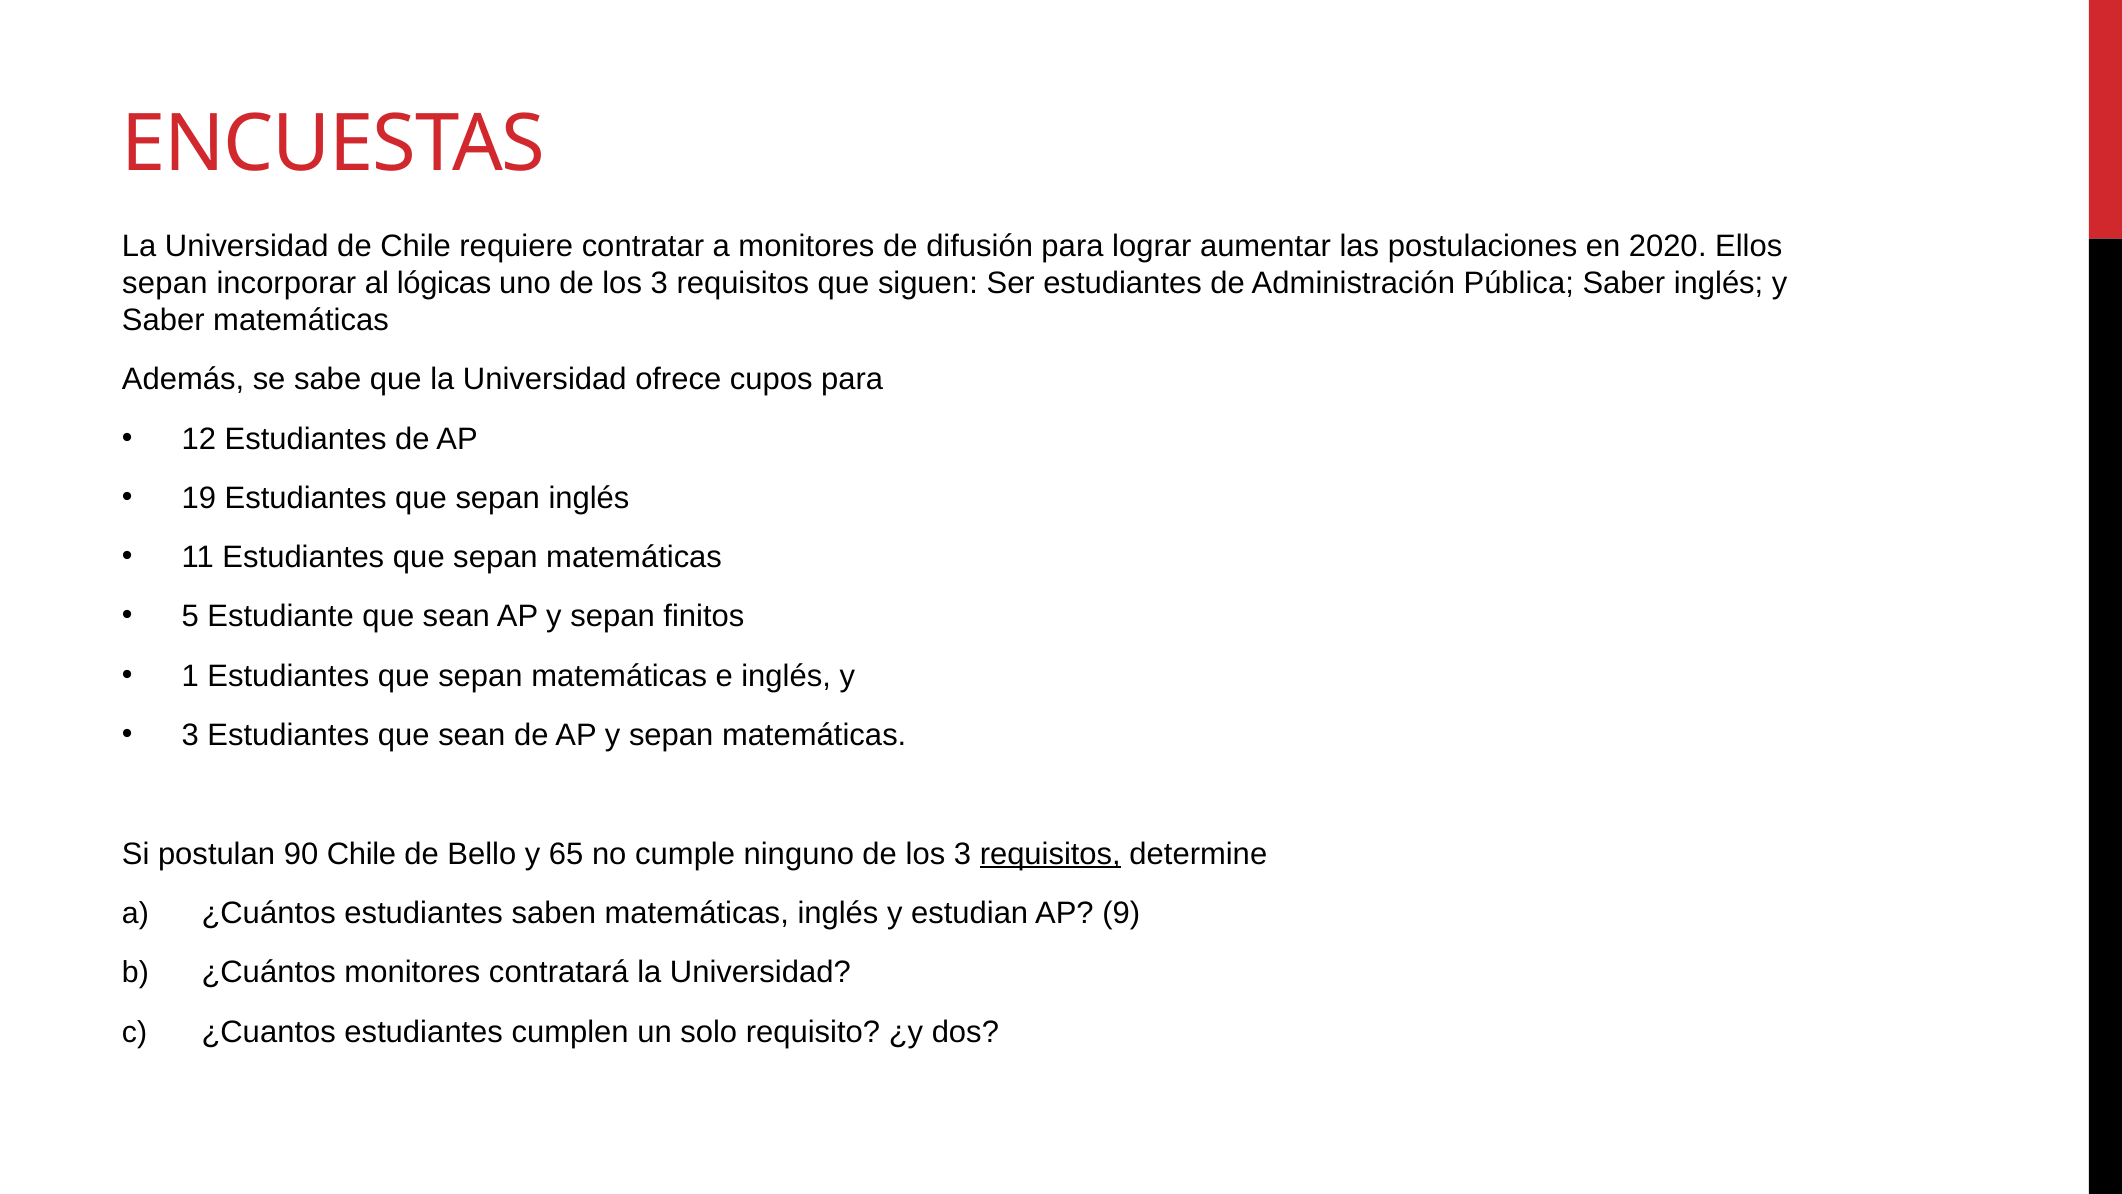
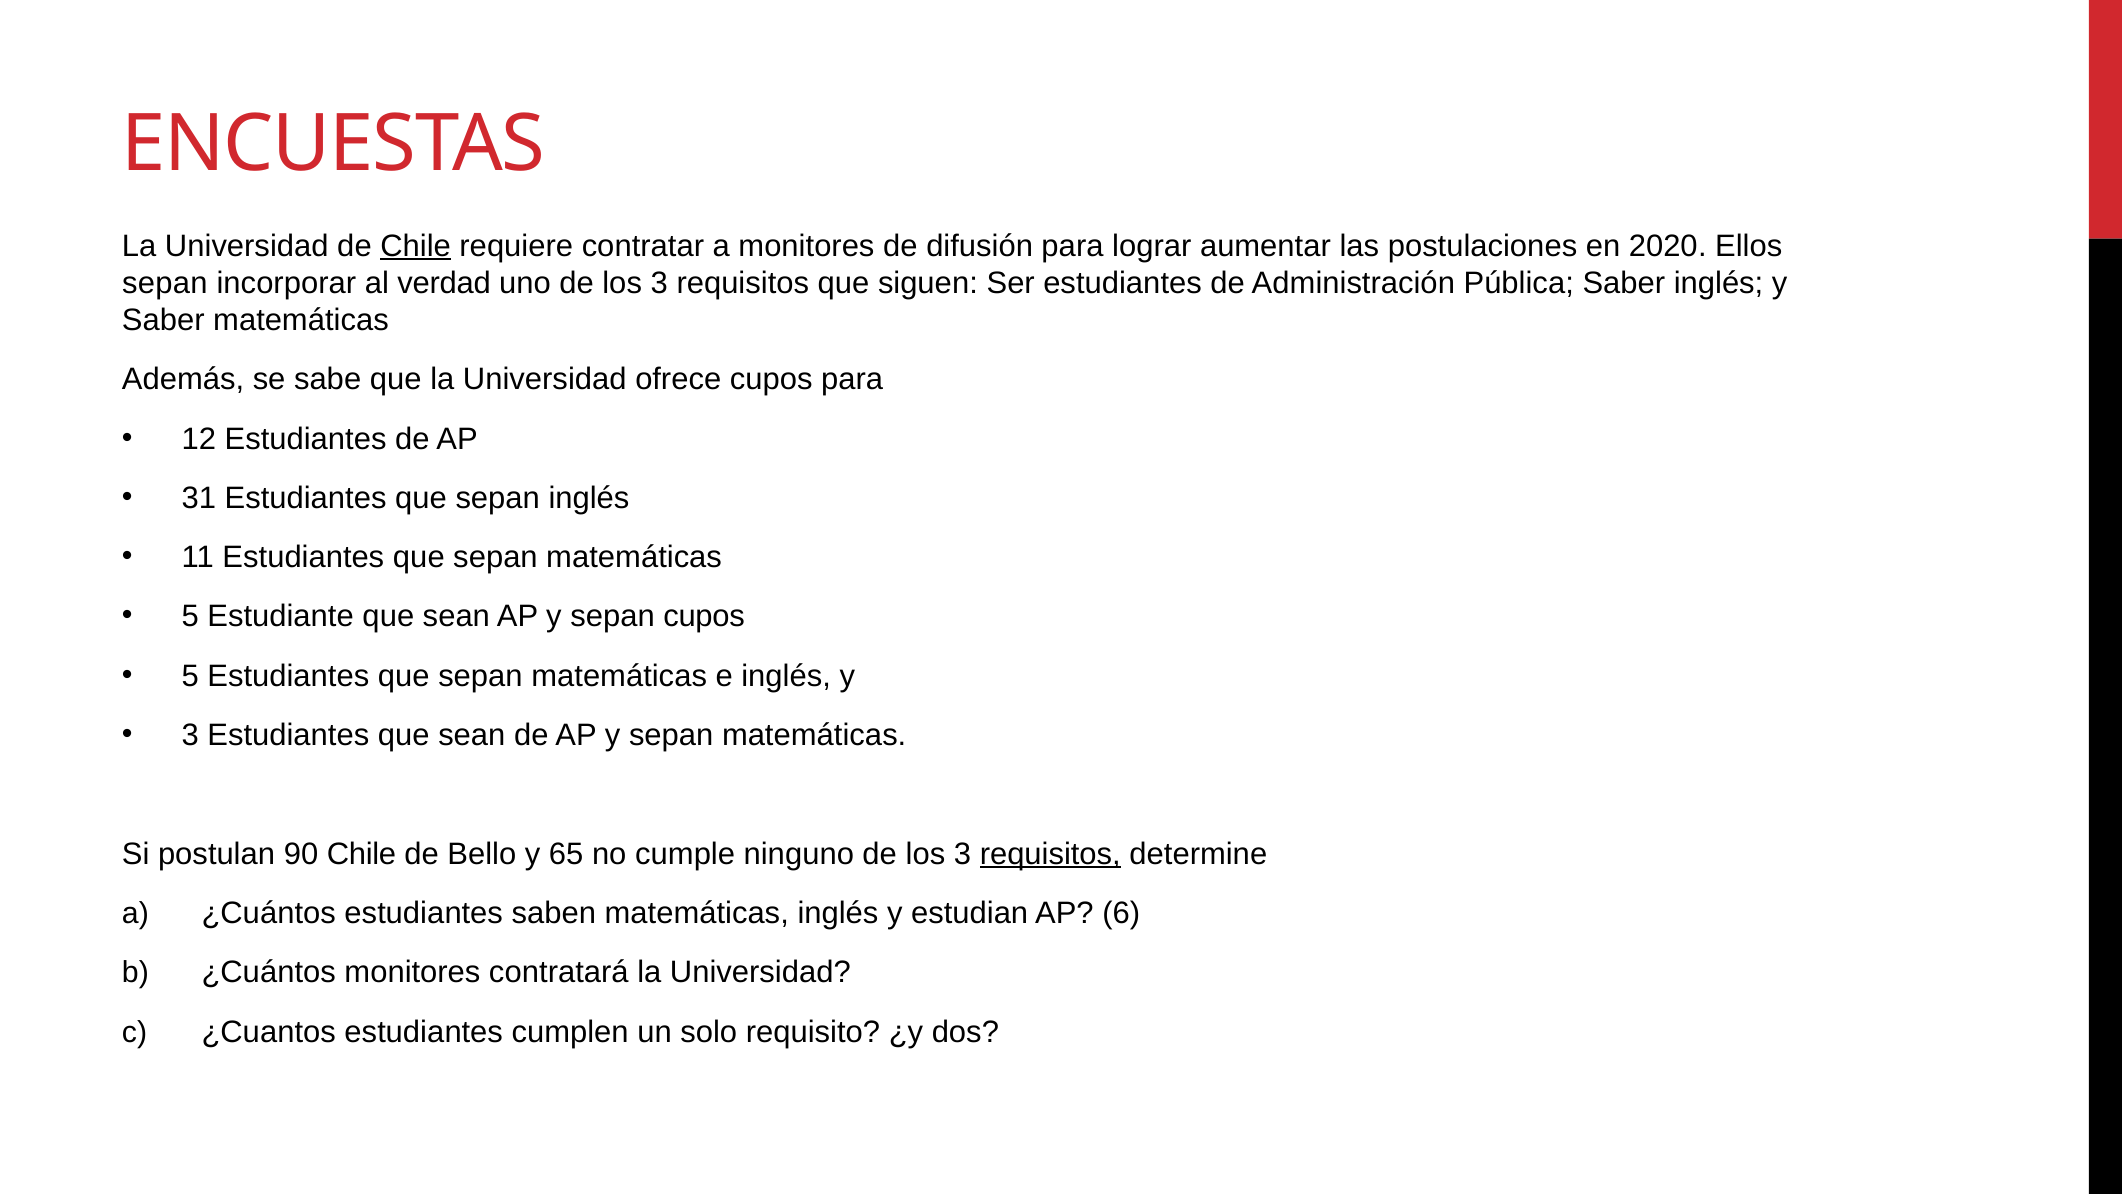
Chile at (416, 246) underline: none -> present
lógicas: lógicas -> verdad
19: 19 -> 31
sepan finitos: finitos -> cupos
1 at (190, 676): 1 -> 5
9: 9 -> 6
